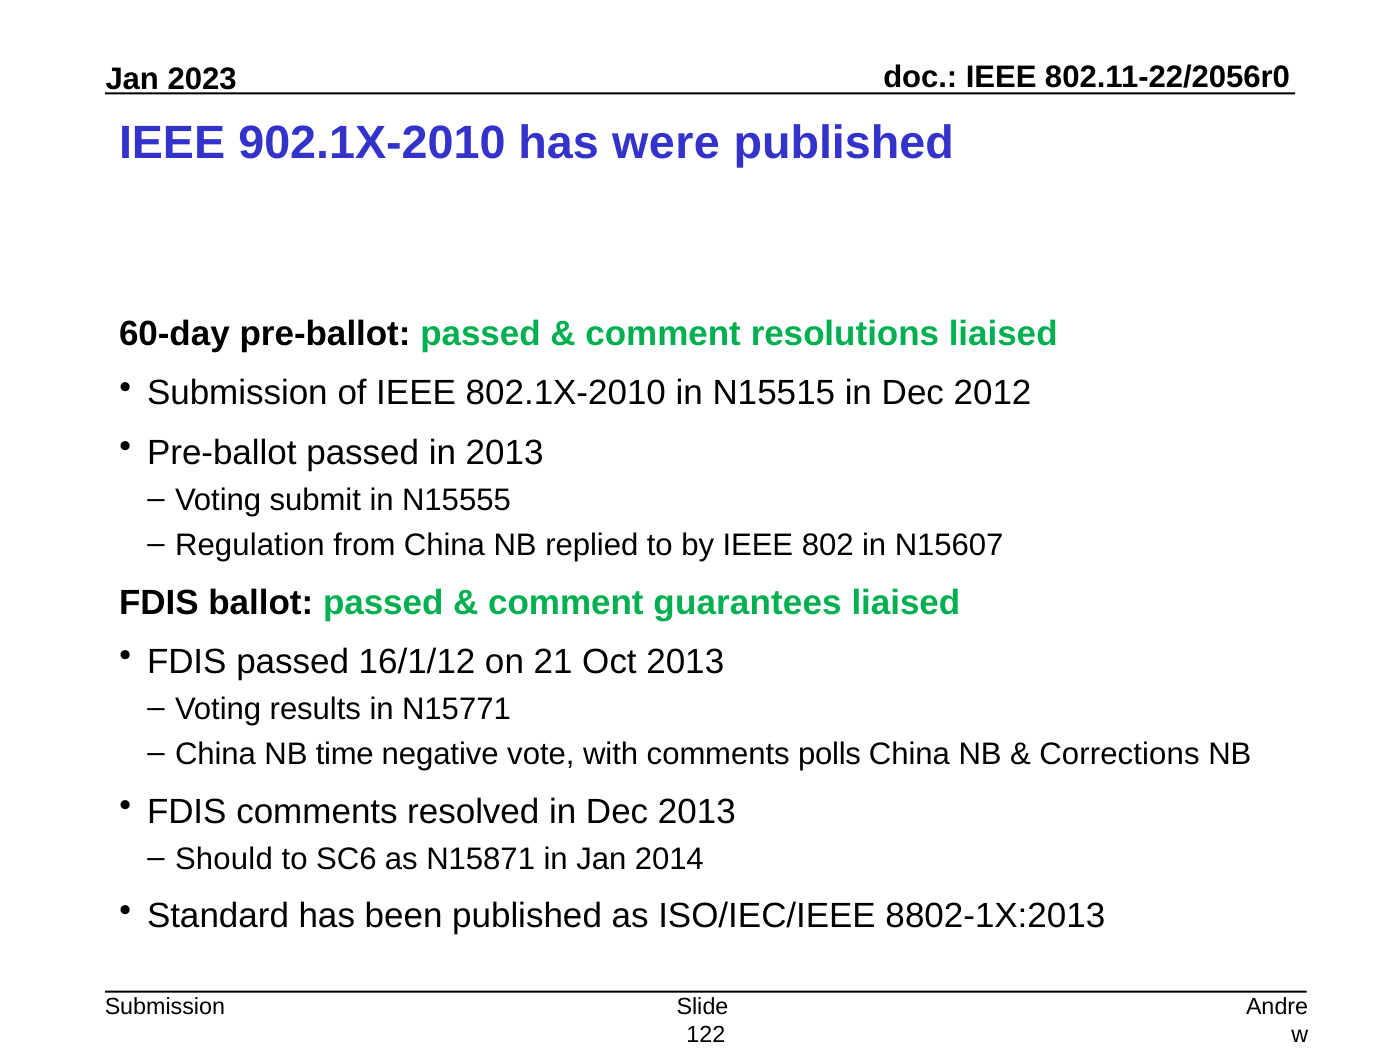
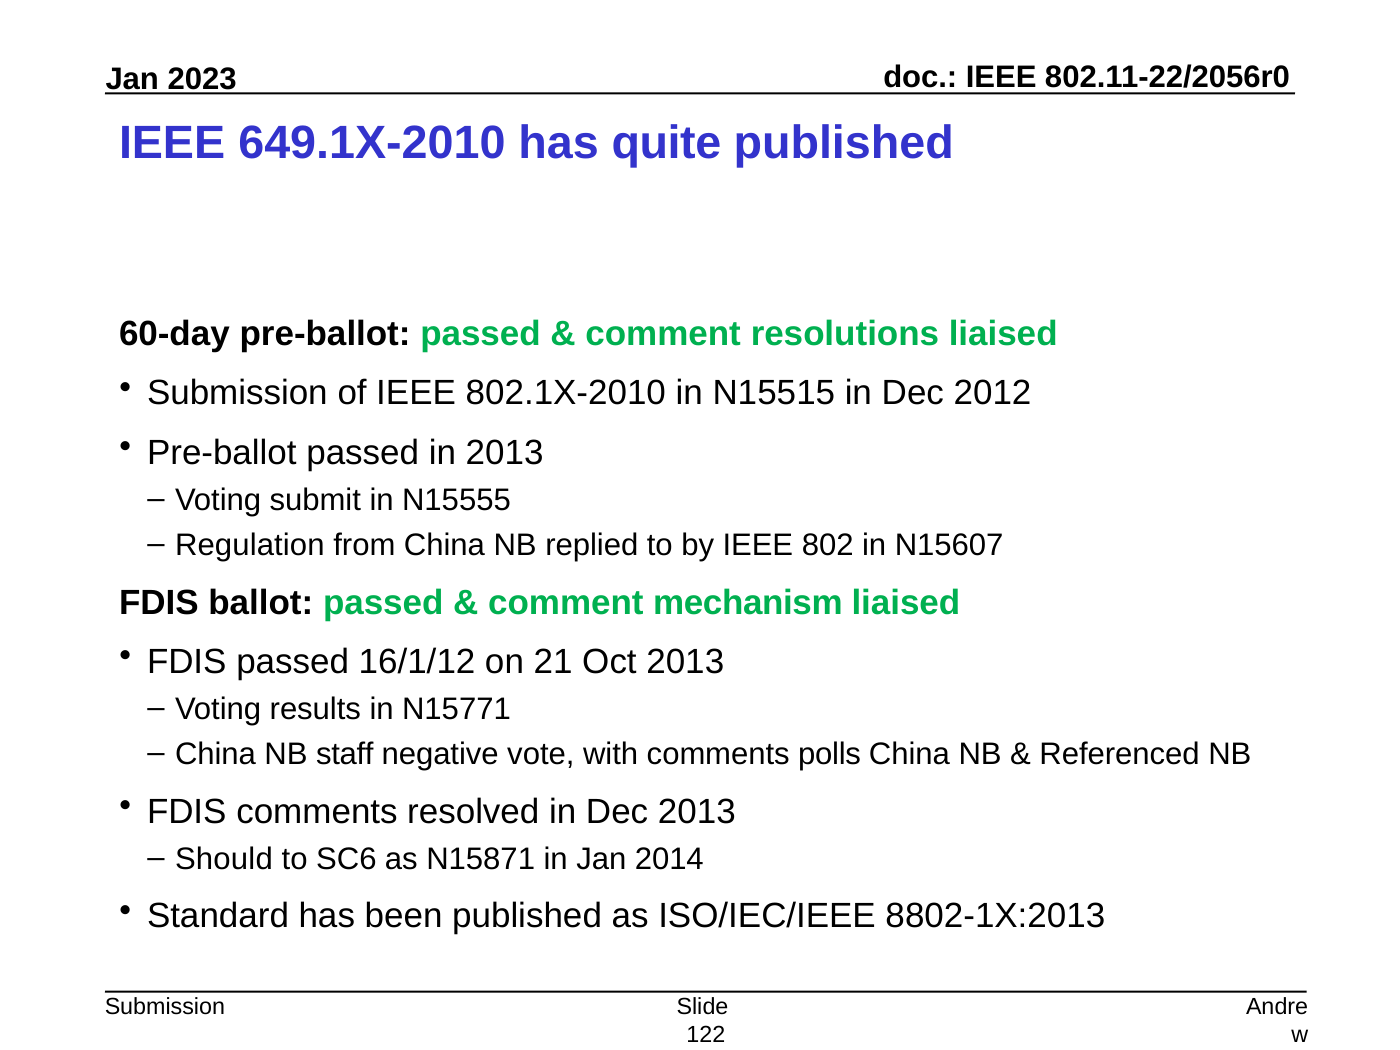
902.1X-2010: 902.1X-2010 -> 649.1X-2010
were: were -> quite
guarantees: guarantees -> mechanism
time: time -> staff
Corrections: Corrections -> Referenced
